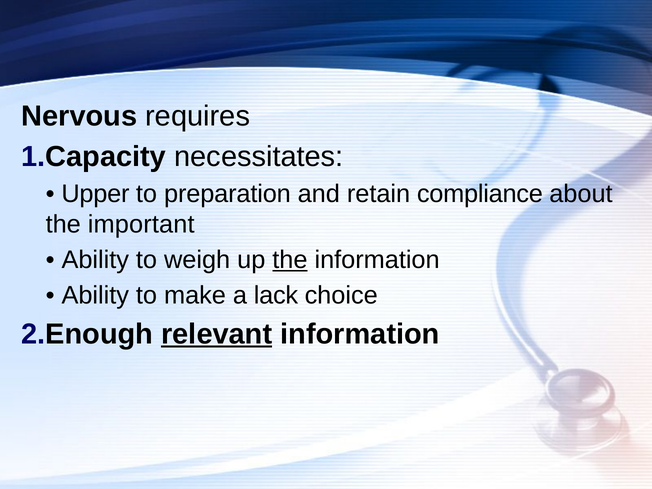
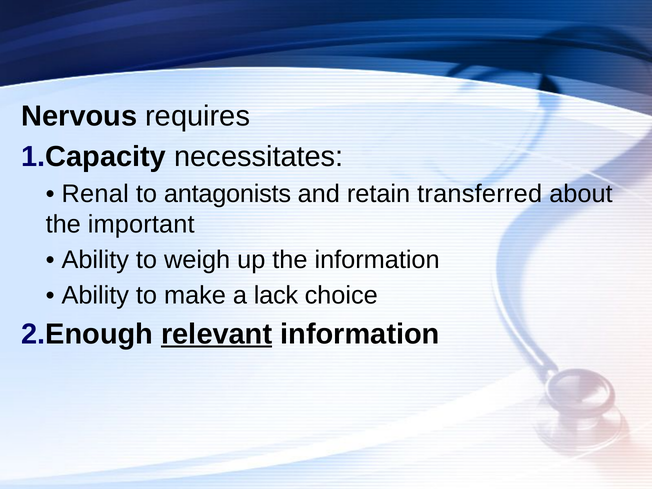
Upper: Upper -> Renal
preparation: preparation -> antagonists
compliance: compliance -> transferred
the at (290, 260) underline: present -> none
